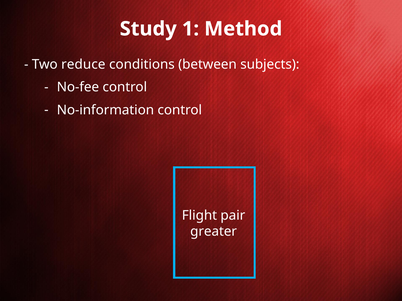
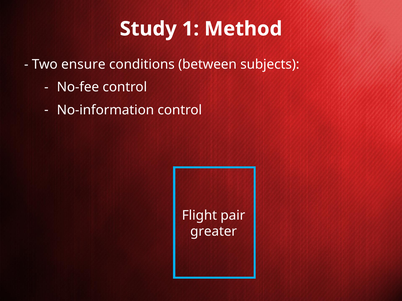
reduce: reduce -> ensure
